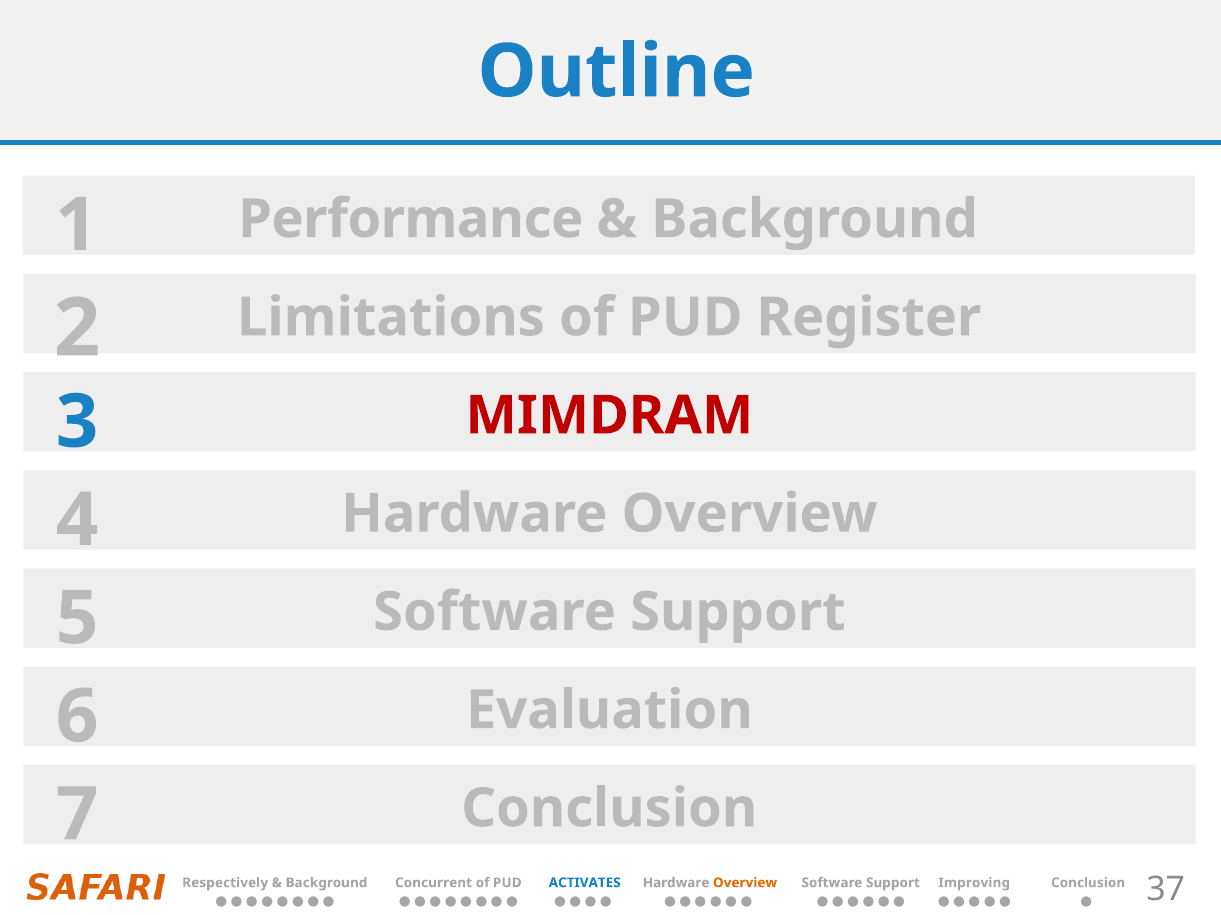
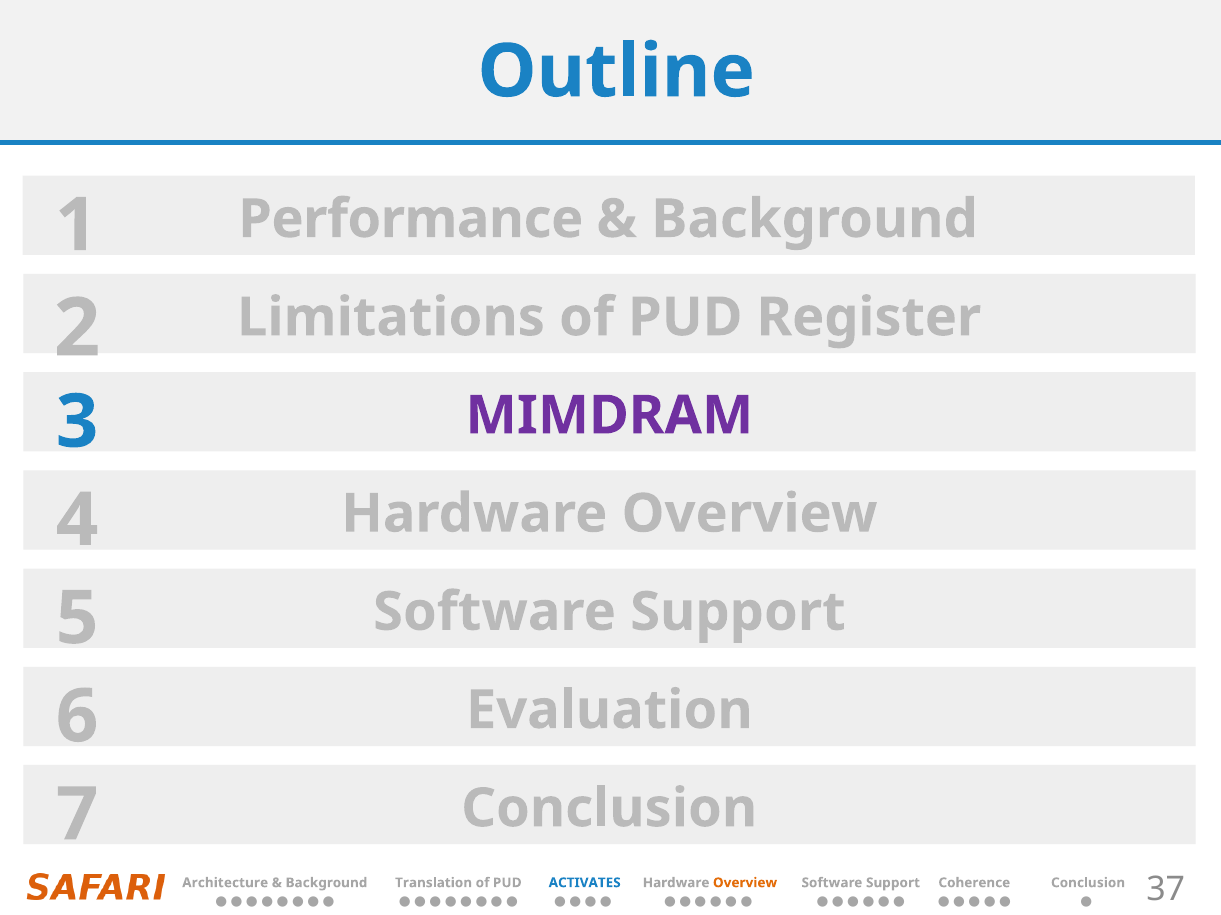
MIMDRAM colour: red -> purple
Respectively: Respectively -> Architecture
Concurrent: Concurrent -> Translation
Improving: Improving -> Coherence
